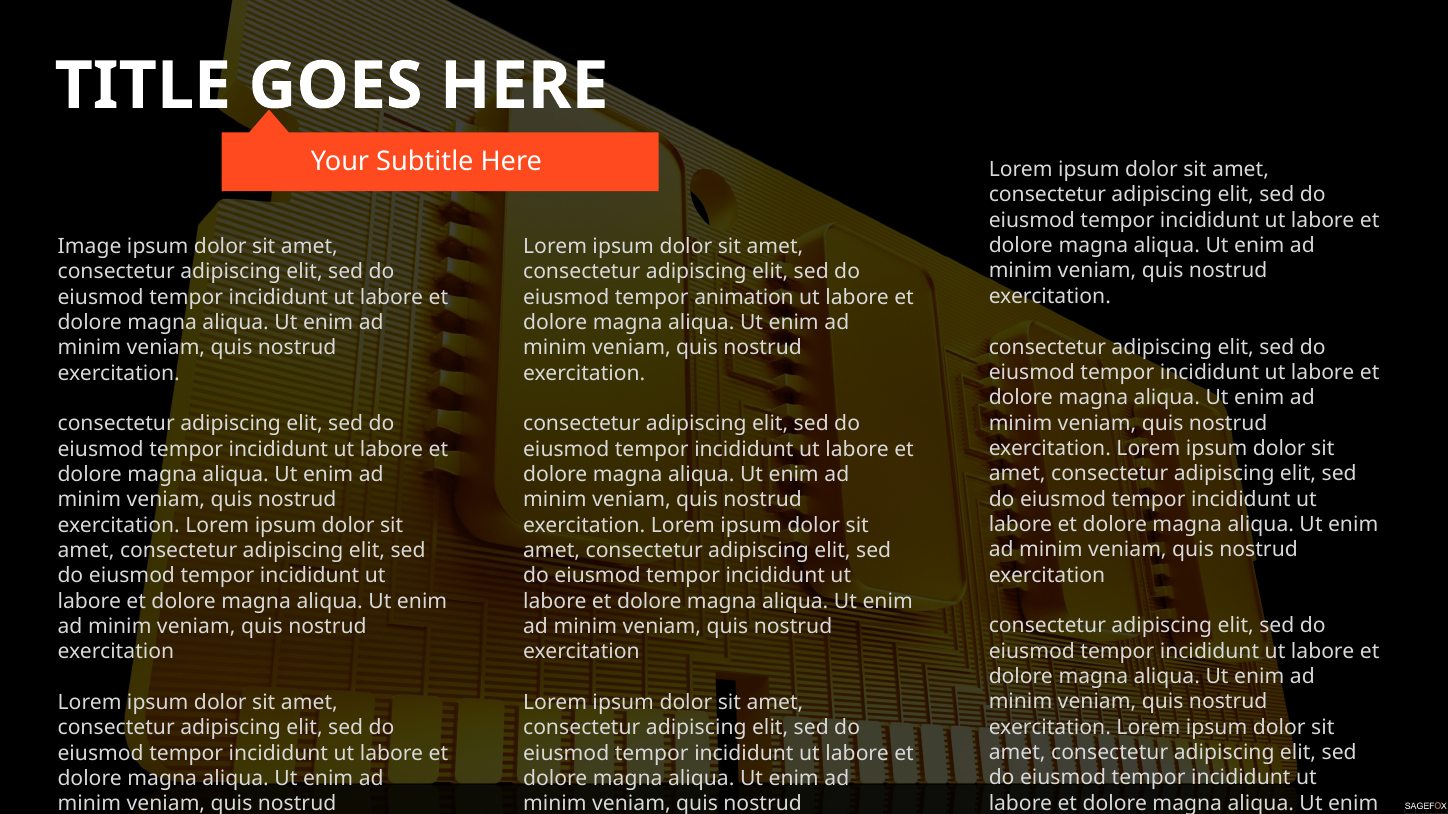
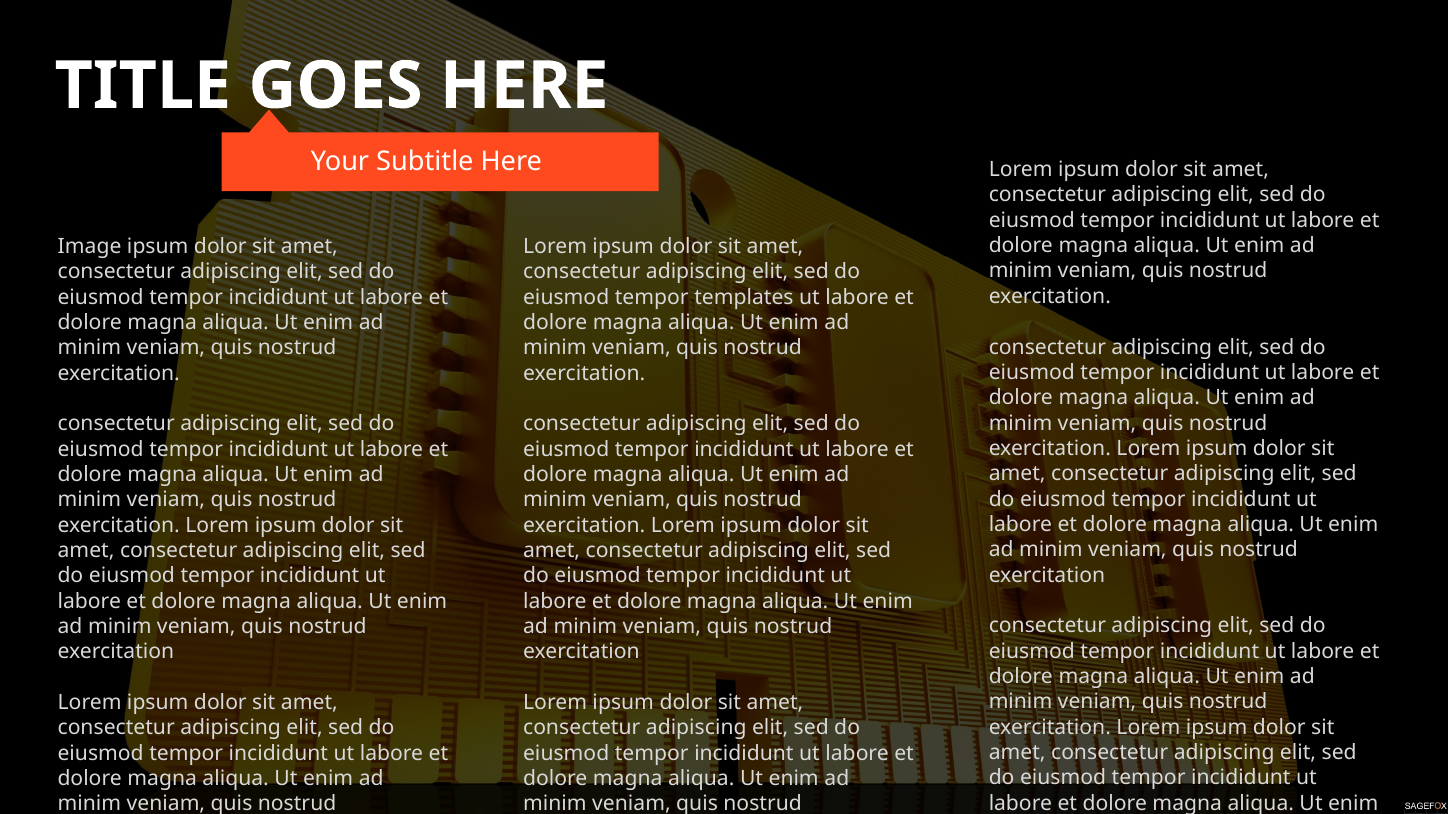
animation: animation -> templates
